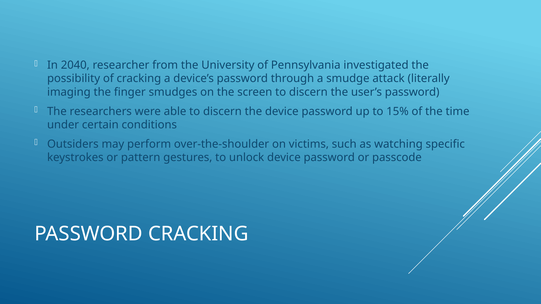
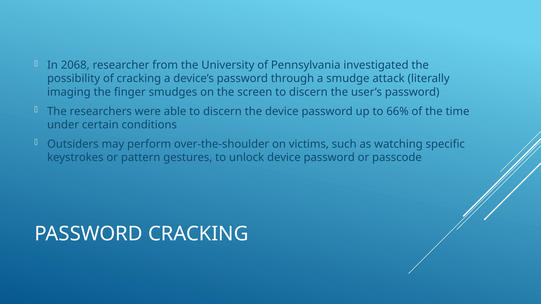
2040: 2040 -> 2068
15%: 15% -> 66%
